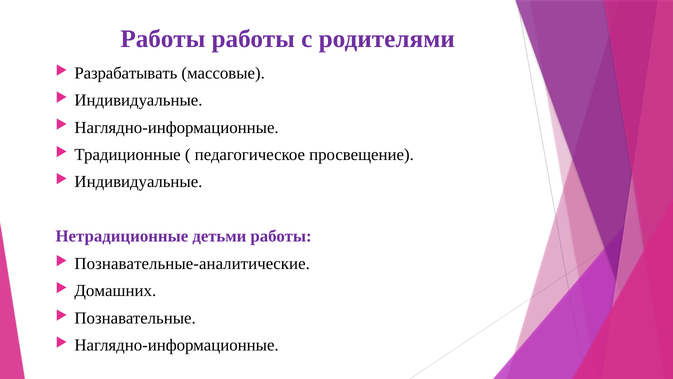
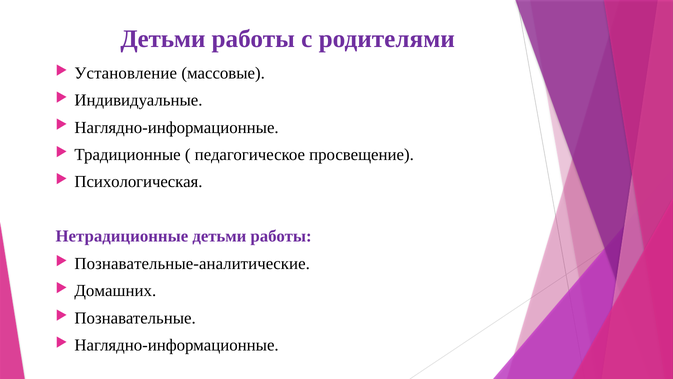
Работы at (163, 39): Работы -> Детьми
Разрабатывать: Разрабатывать -> Установление
Индивидуальные at (138, 182): Индивидуальные -> Психологическая
